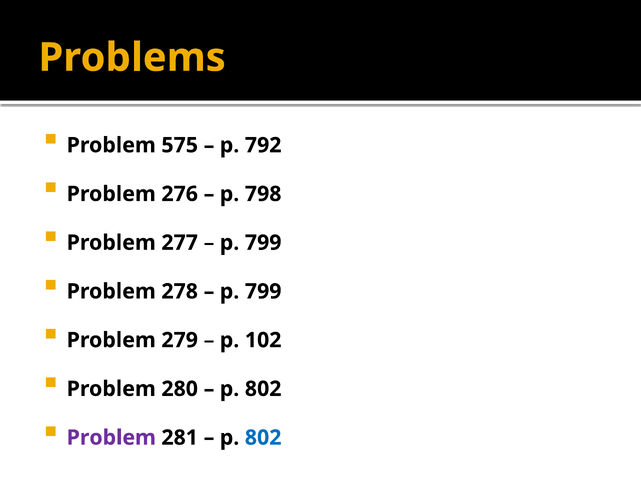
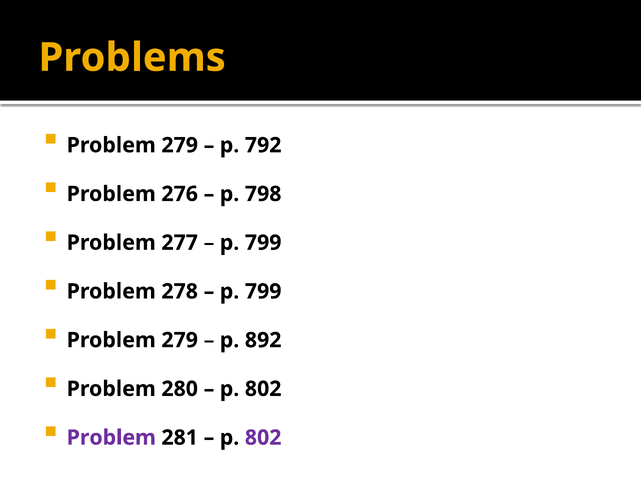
575 at (180, 145): 575 -> 279
102: 102 -> 892
802 at (263, 437) colour: blue -> purple
